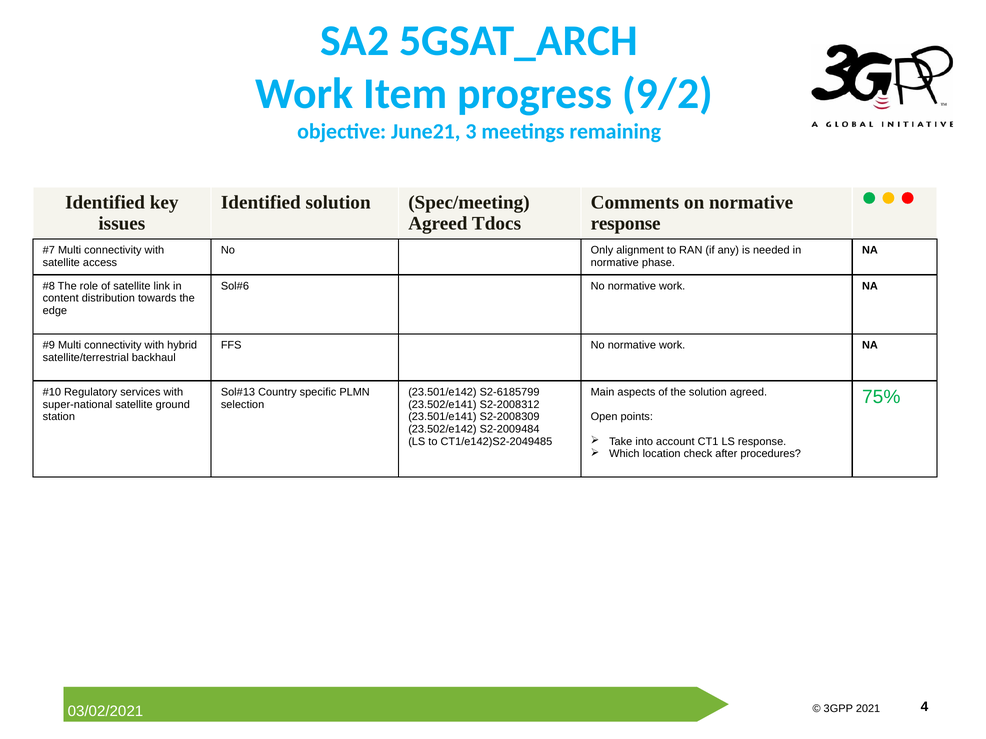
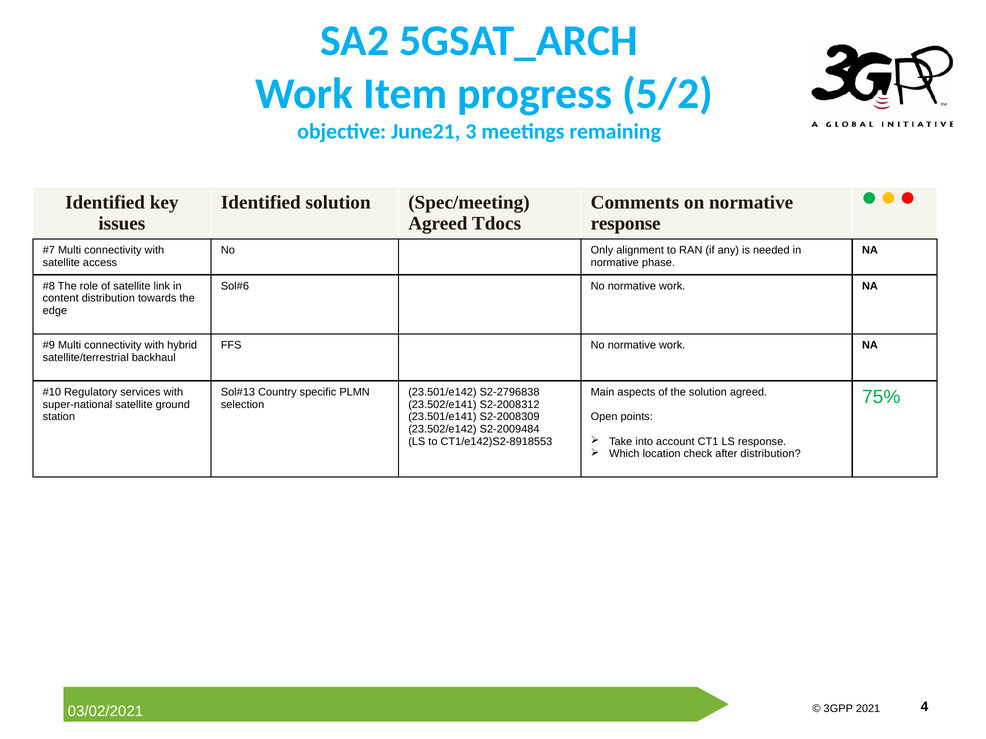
9/2: 9/2 -> 5/2
S2-6185799: S2-6185799 -> S2-2796838
CT1/e142)S2-2049485: CT1/e142)S2-2049485 -> CT1/e142)S2-8918553
after procedures: procedures -> distribution
